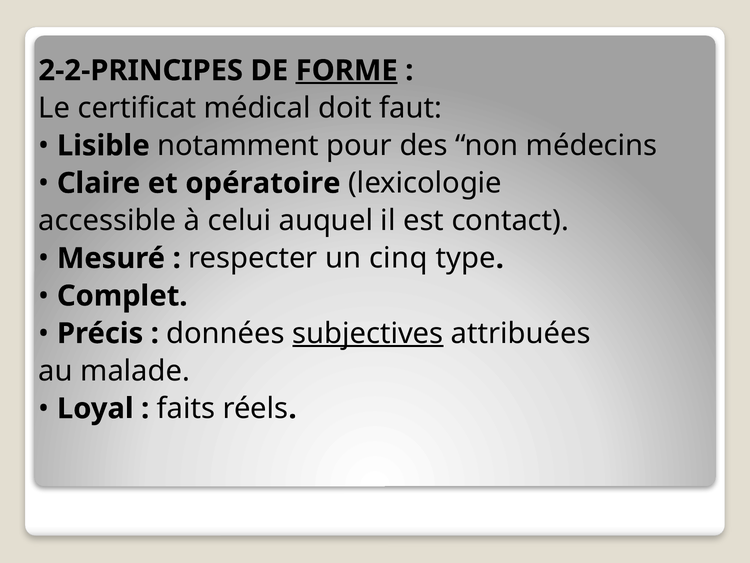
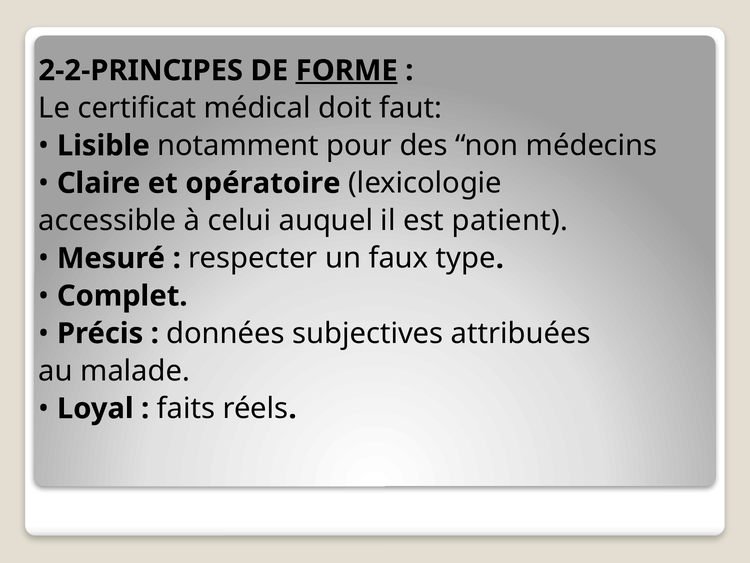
contact: contact -> patient
cinq: cinq -> faux
subjectives underline: present -> none
